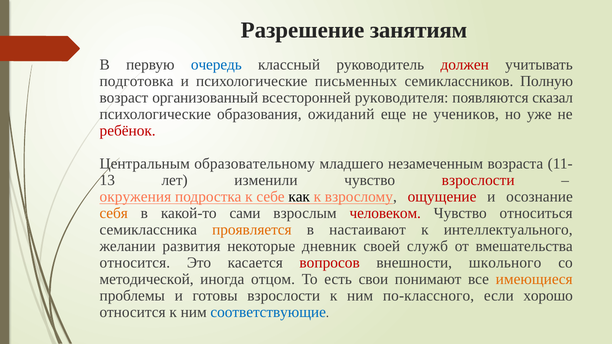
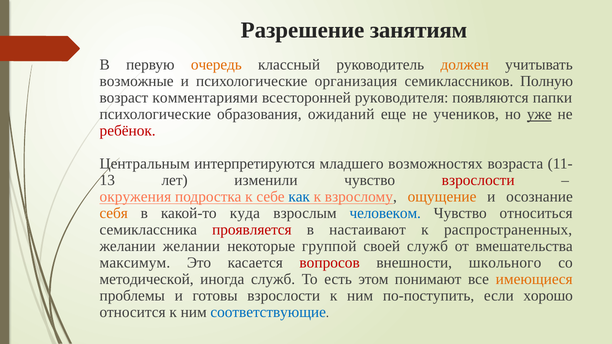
очередь colour: blue -> orange
должен colour: red -> orange
подготовка: подготовка -> возможные
письменных: письменных -> организация
организованный: организованный -> комментариями
сказал: сказал -> папки
уже underline: none -> present
образовательному: образовательному -> интерпретируются
незамеченным: незамеченным -> возможностях
как colour: black -> blue
ощущение colour: red -> orange
сами: сами -> куда
человеком colour: red -> blue
проявляется colour: orange -> red
интеллектуального: интеллектуального -> распространенных
желании развития: развития -> желании
дневник: дневник -> группой
относится at (135, 263): относится -> максимум
иногда отцом: отцом -> служб
свои: свои -> этом
по-классного: по-классного -> по-поступить
